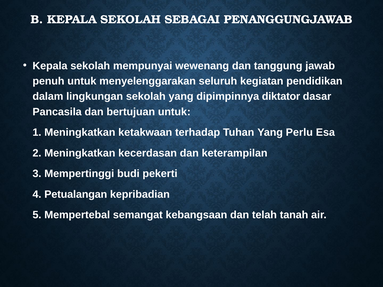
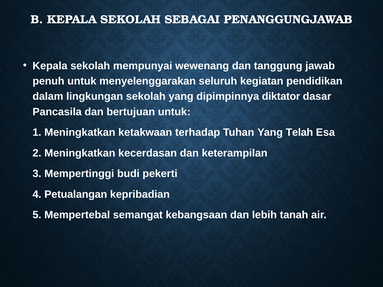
Perlu: Perlu -> Telah
telah: telah -> lebih
